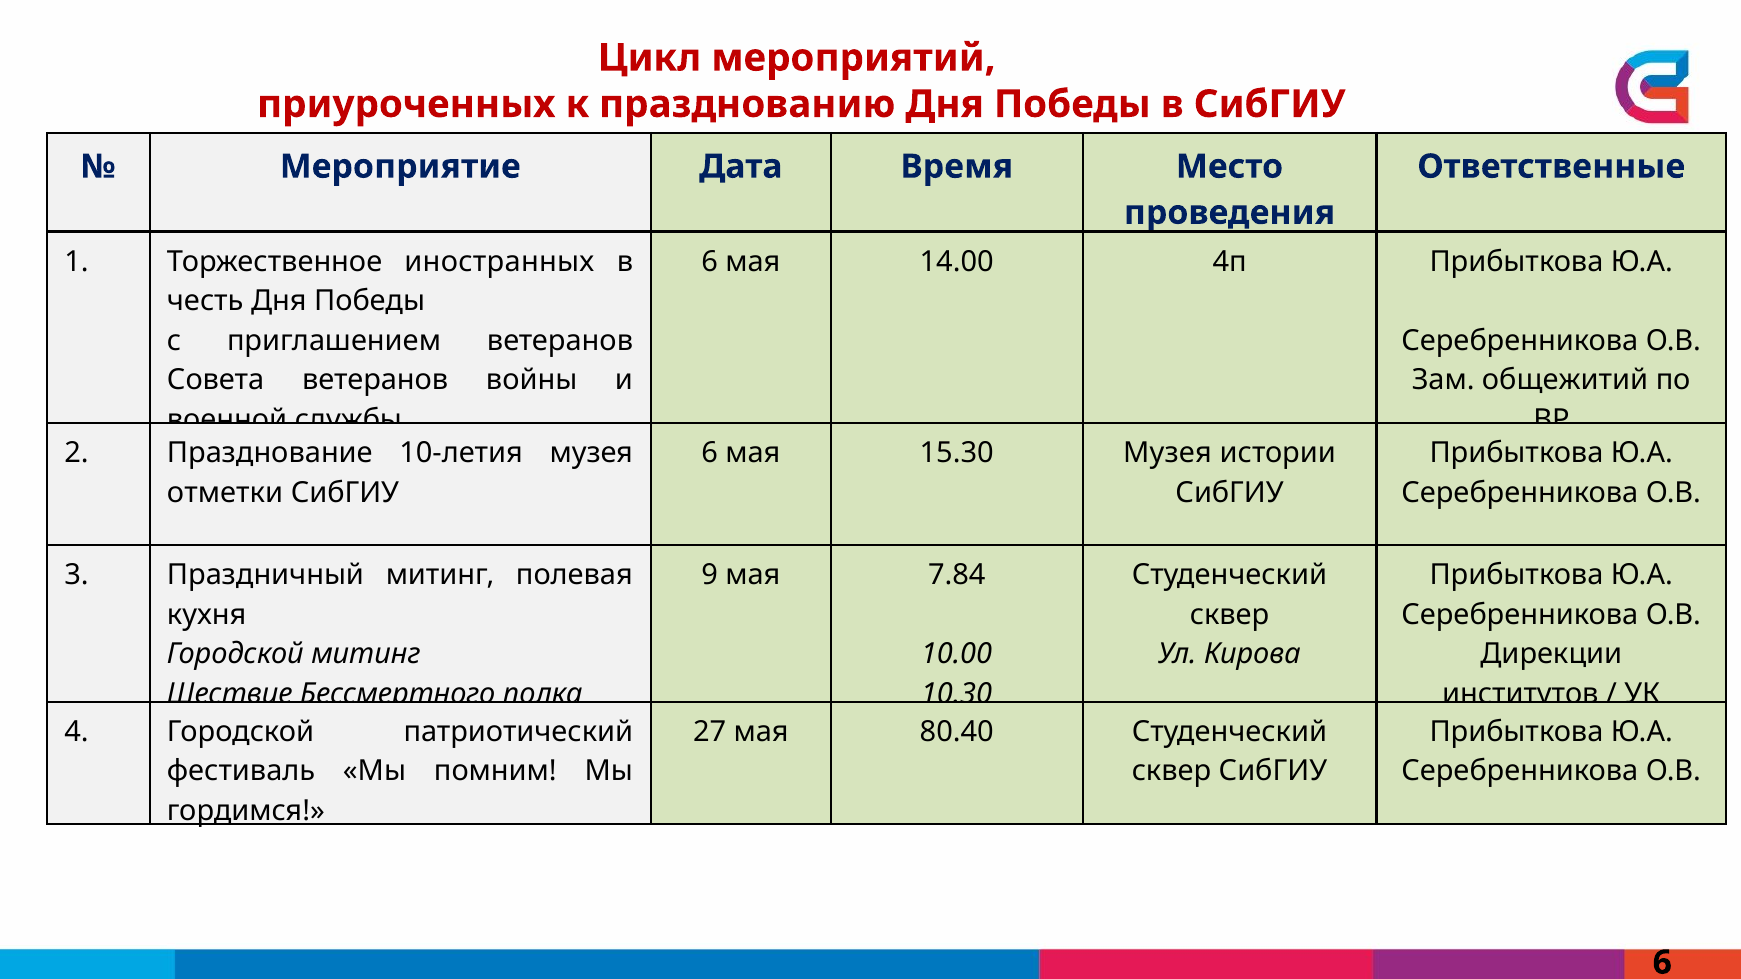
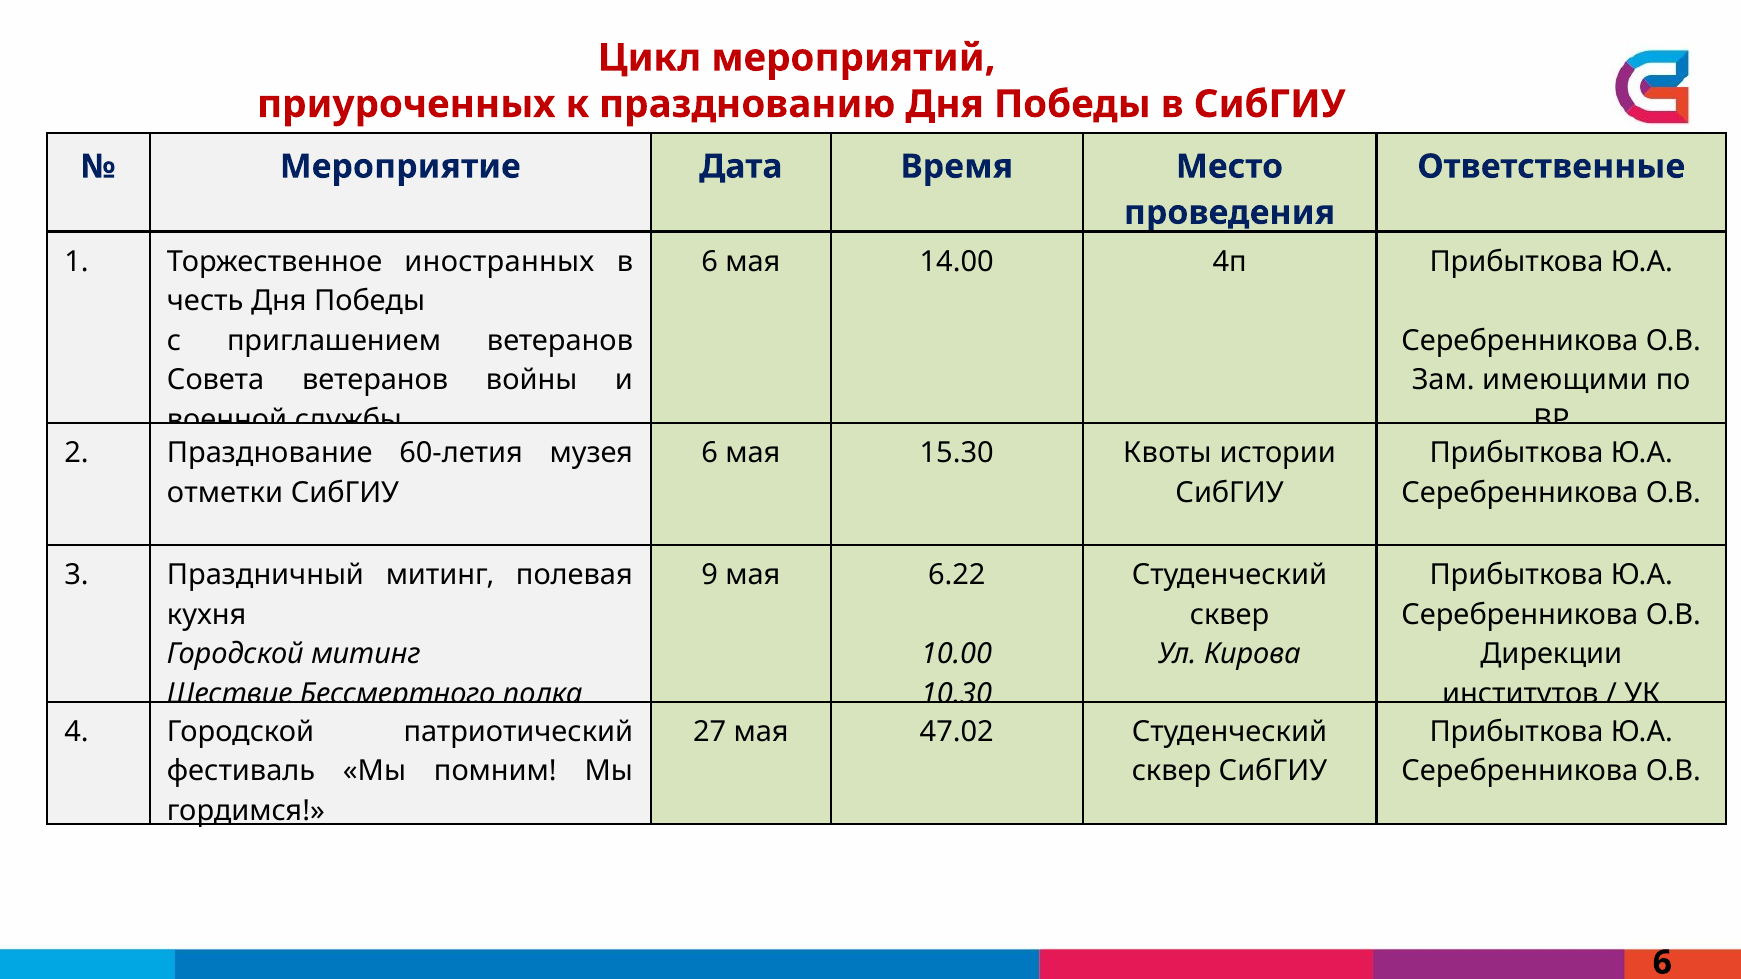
общежитий: общежитий -> имеющими
10-летия: 10-летия -> 60-летия
15.30 Музея: Музея -> Квоты
7.84: 7.84 -> 6.22
80.40: 80.40 -> 47.02
